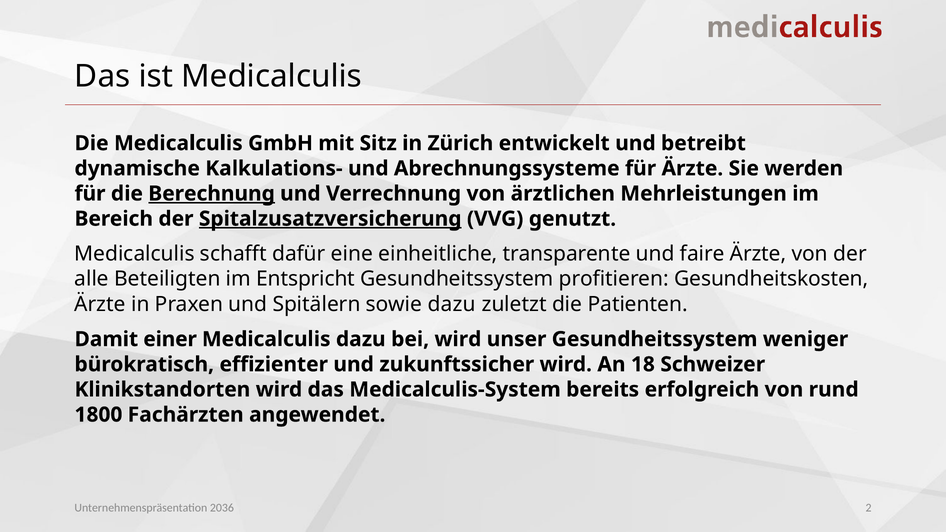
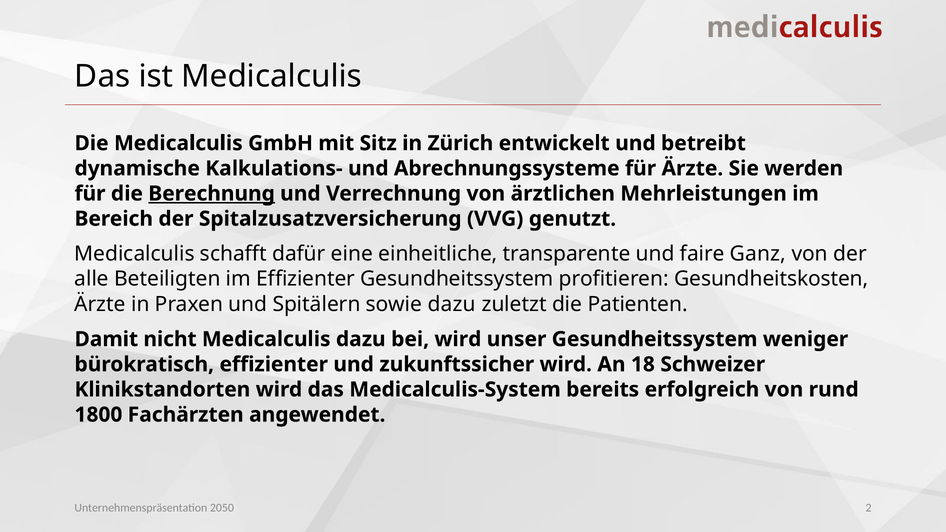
Spitalzusatzversicherung underline: present -> none
faire Ärzte: Ärzte -> Ganz
im Entspricht: Entspricht -> Effizienter
einer: einer -> nicht
2036: 2036 -> 2050
